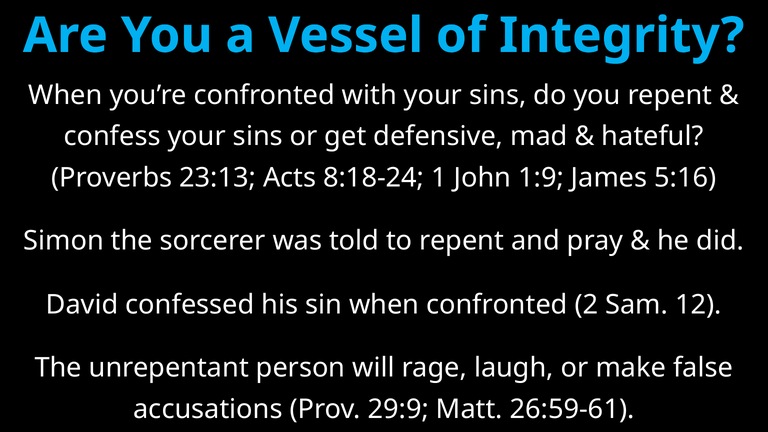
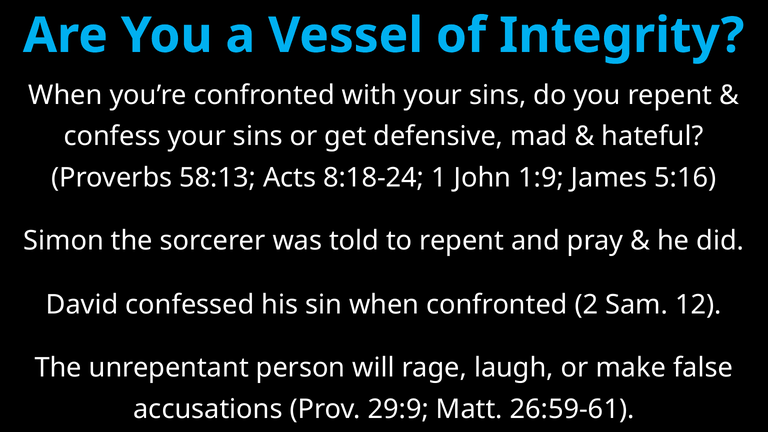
23:13: 23:13 -> 58:13
